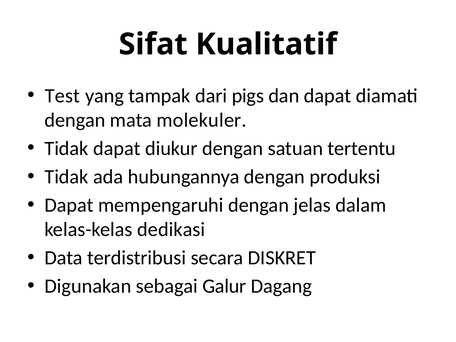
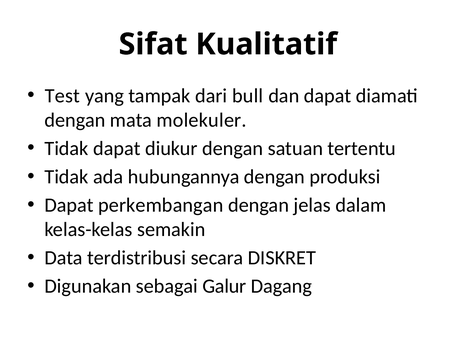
pigs: pigs -> bull
mempengaruhi: mempengaruhi -> perkembangan
dedikasi: dedikasi -> semakin
